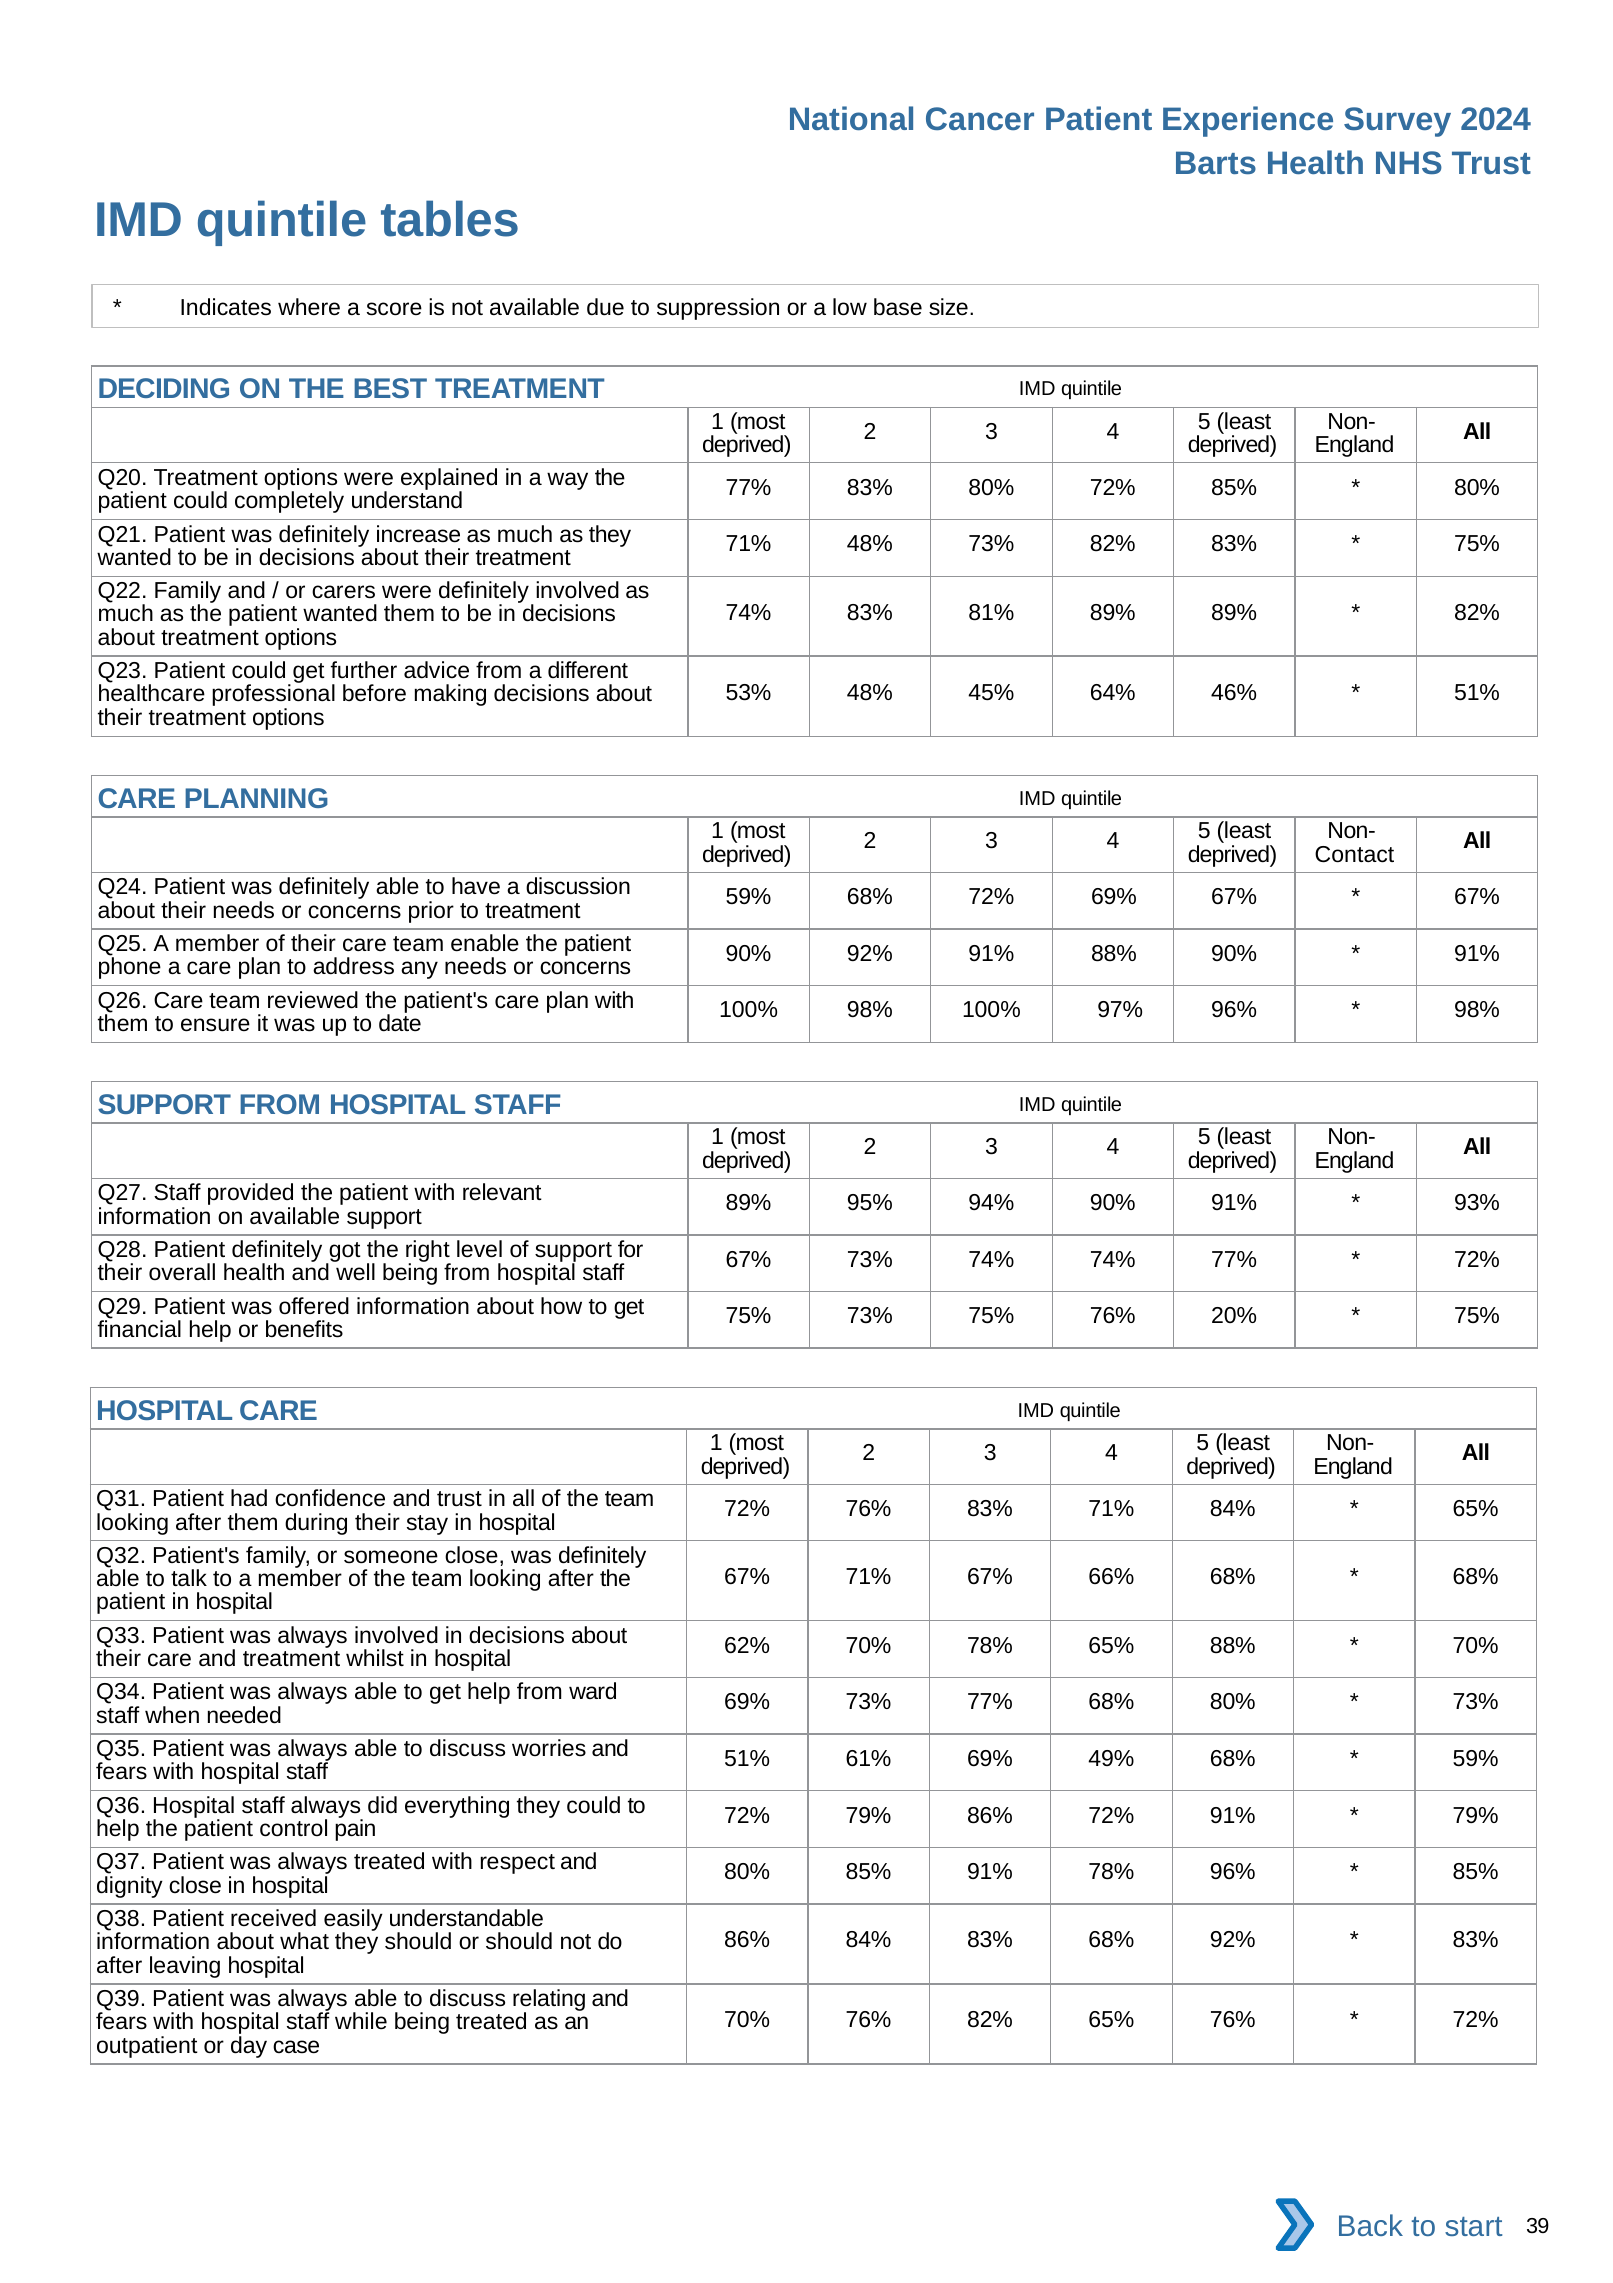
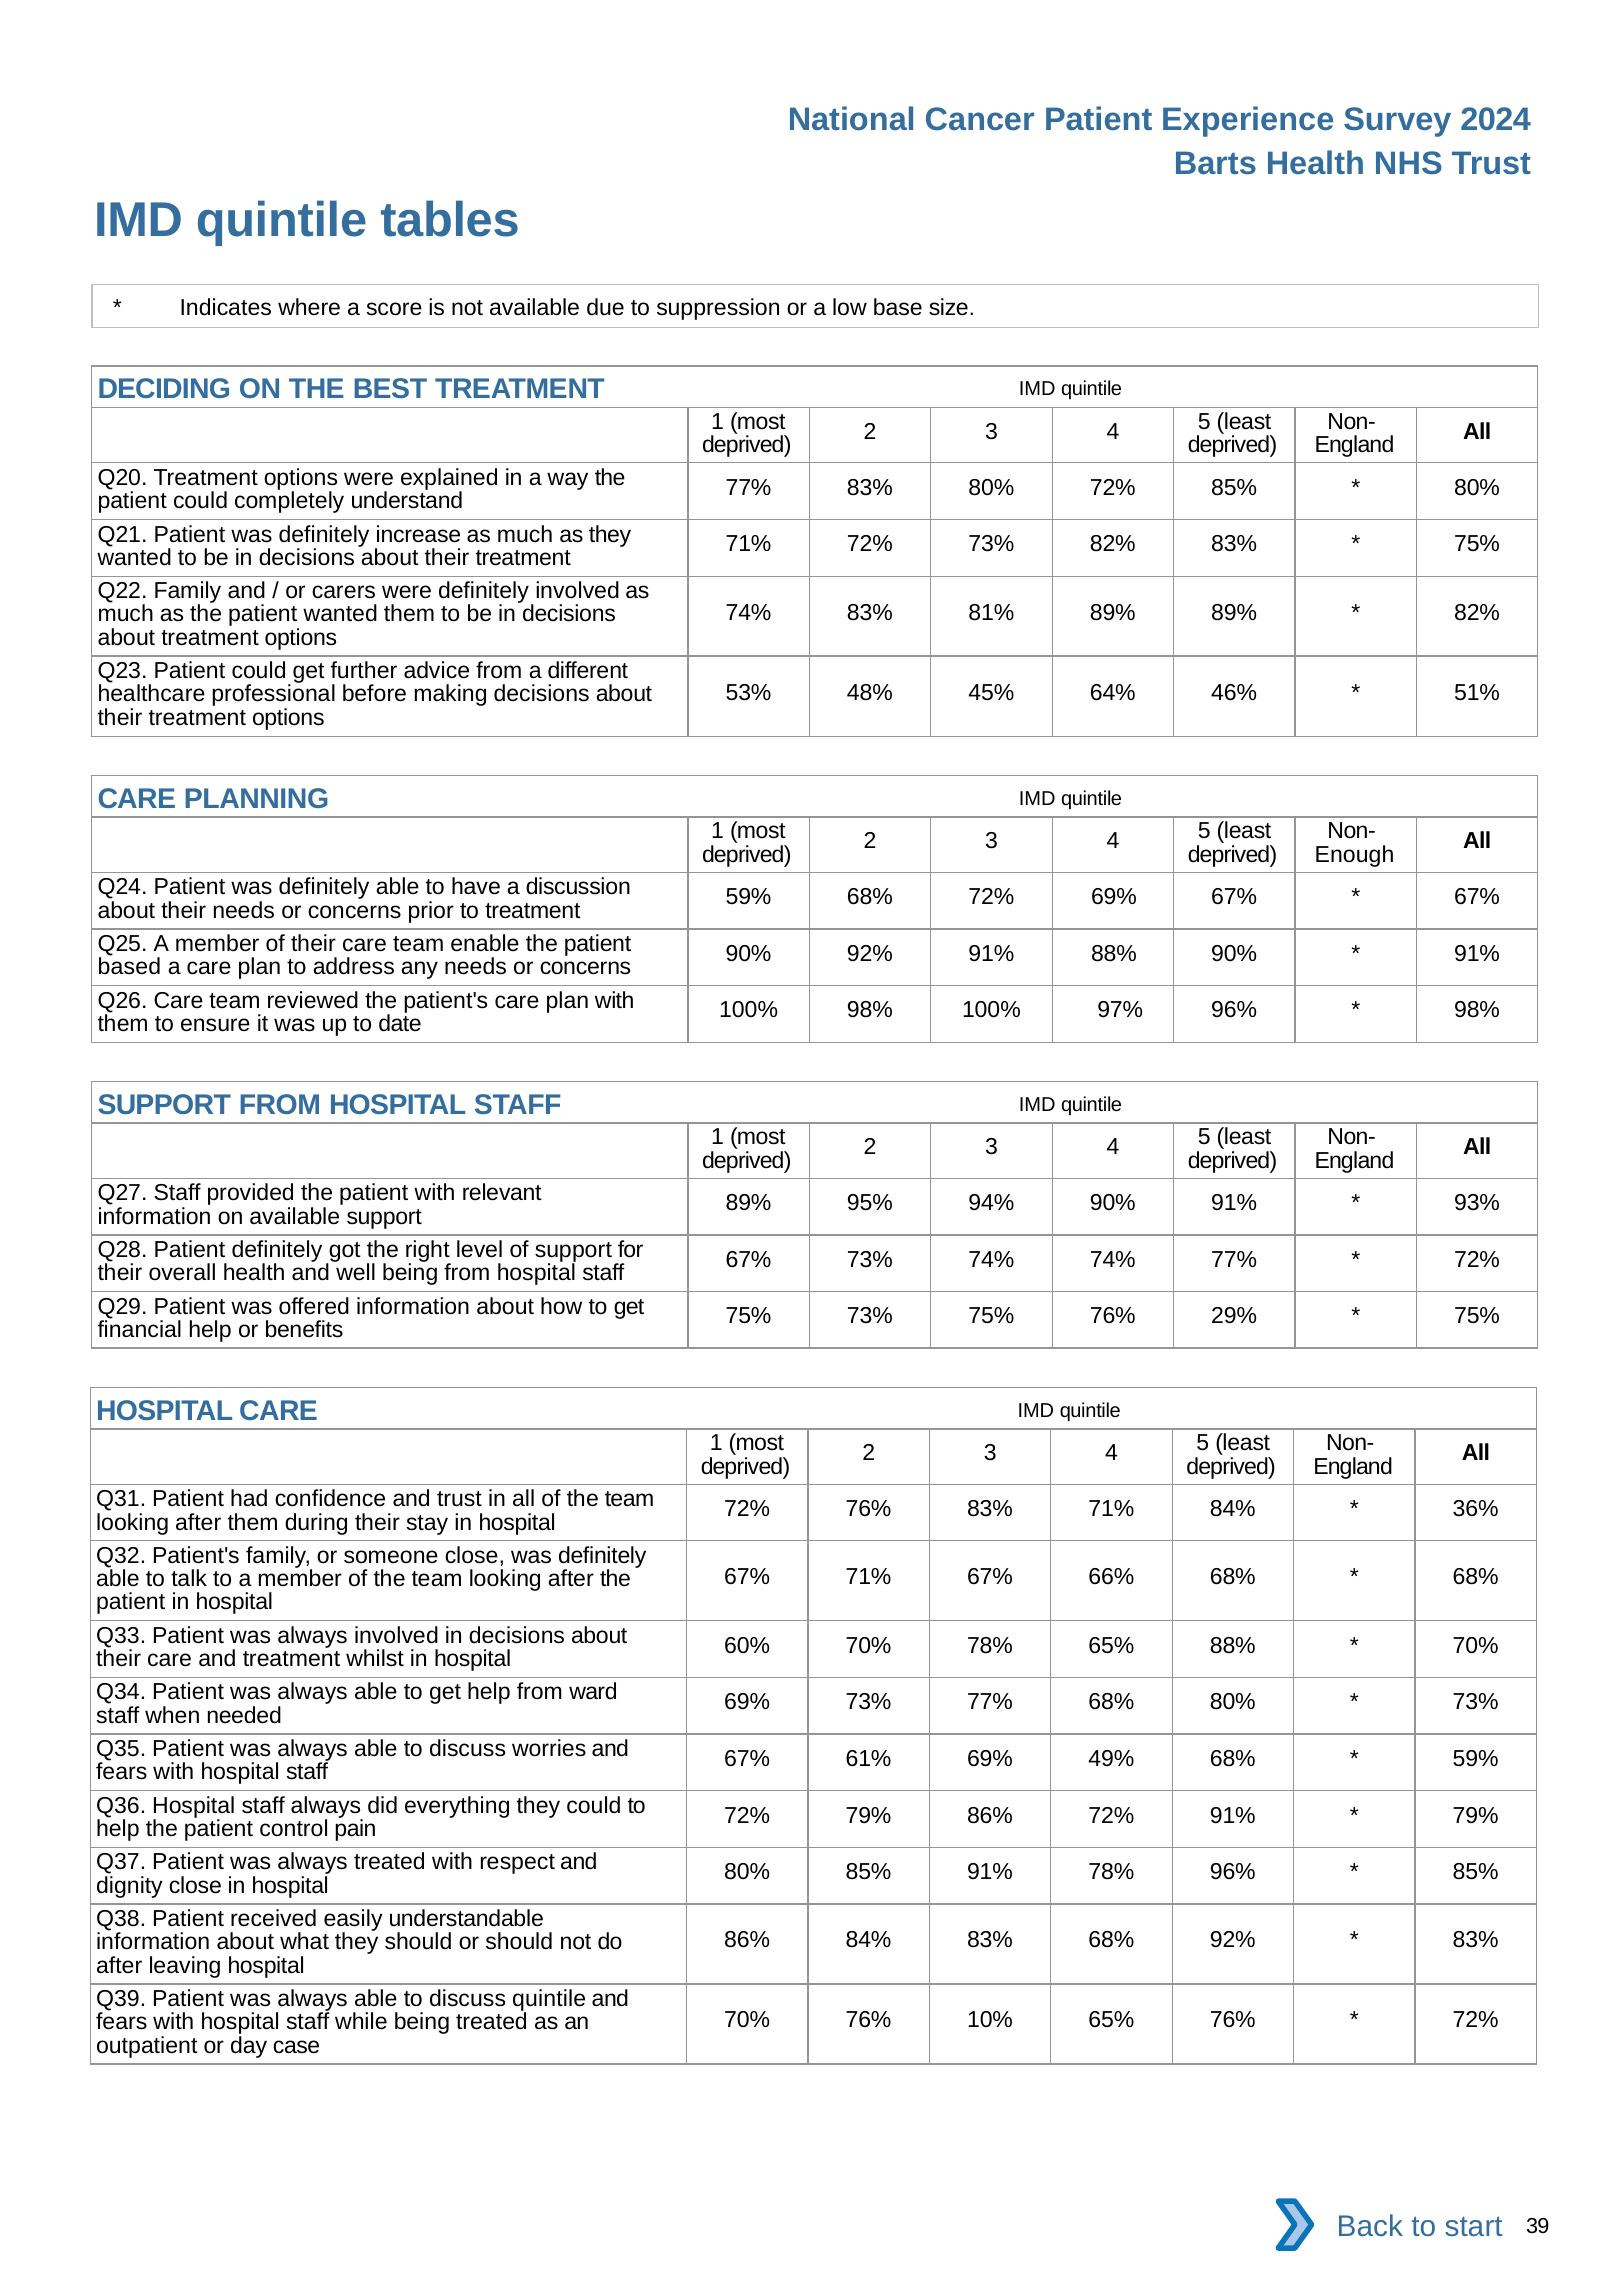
71% 48%: 48% -> 72%
Contact: Contact -> Enough
phone: phone -> based
20%: 20% -> 29%
65% at (1476, 1509): 65% -> 36%
62%: 62% -> 60%
51% at (747, 1758): 51% -> 67%
discuss relating: relating -> quintile
76% 82%: 82% -> 10%
